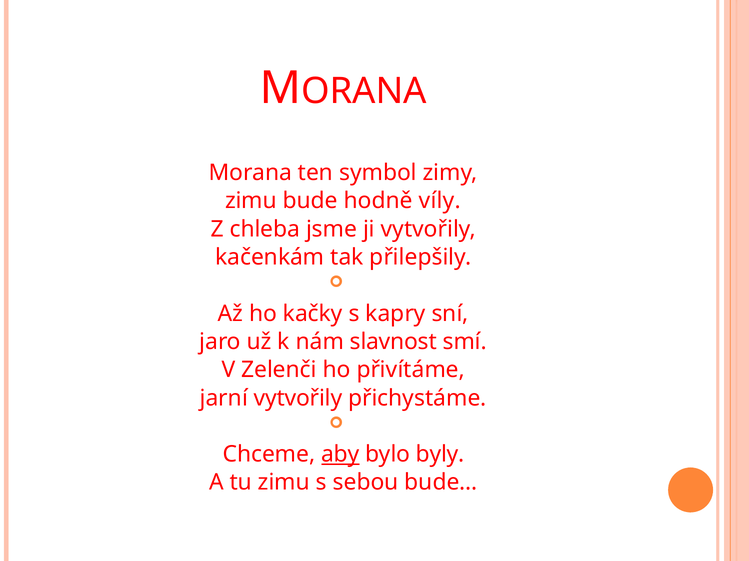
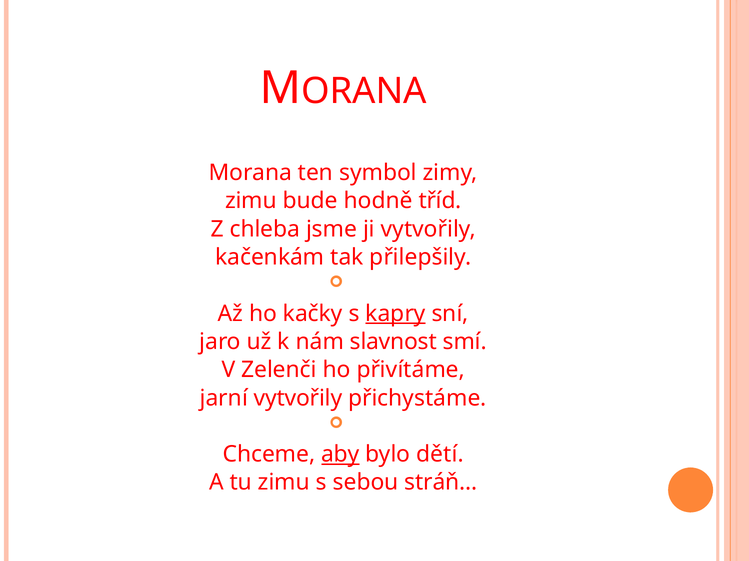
víly: víly -> tříd
kapry underline: none -> present
byly: byly -> dětí
bude…: bude… -> stráň…
